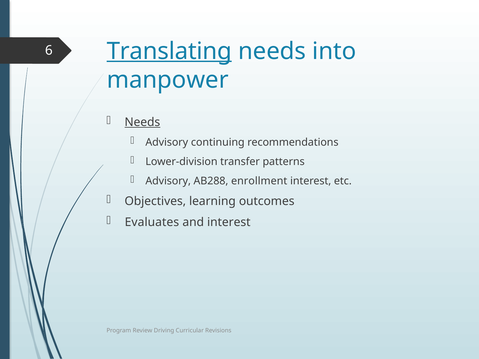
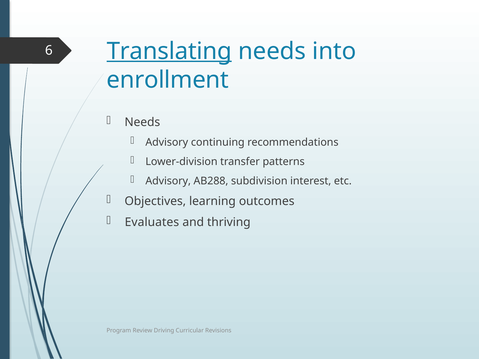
manpower: manpower -> enrollment
Needs at (142, 122) underline: present -> none
enrollment: enrollment -> subdivision
and interest: interest -> thriving
